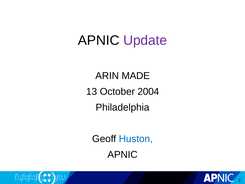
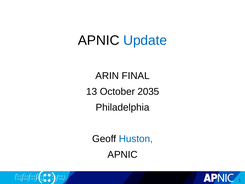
Update colour: purple -> blue
MADE: MADE -> FINAL
2004: 2004 -> 2035
